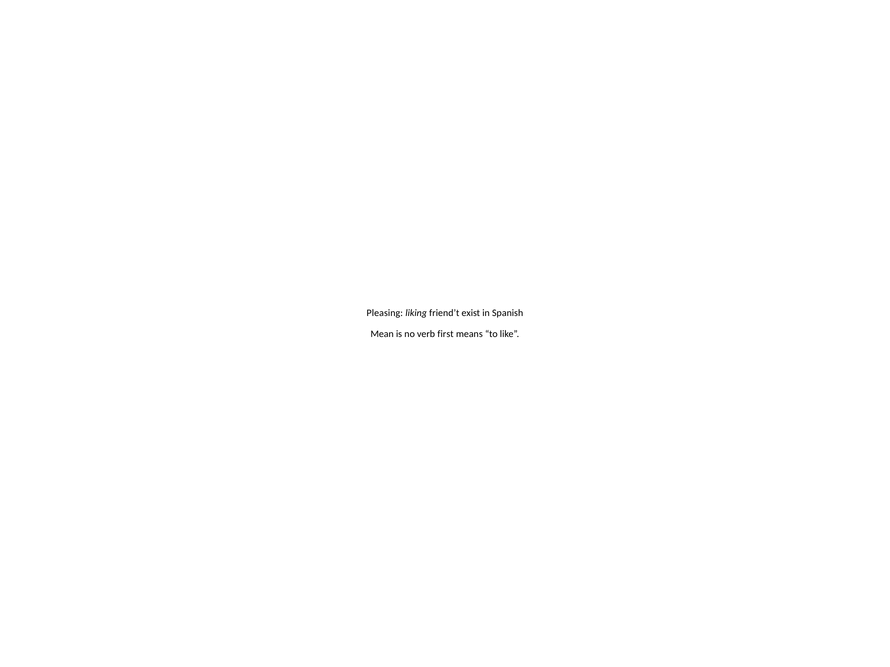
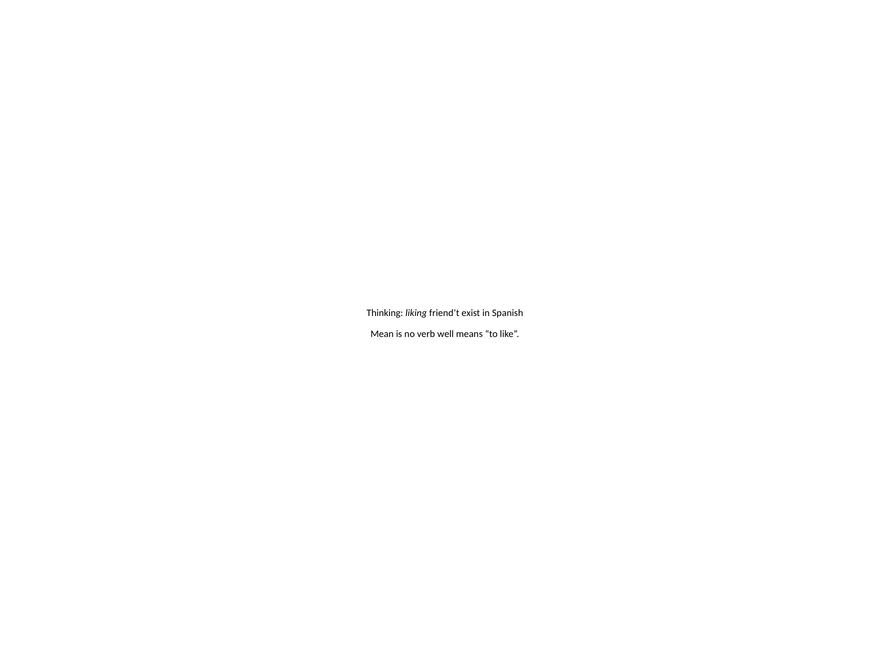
Pleasing: Pleasing -> Thinking
first: first -> well
